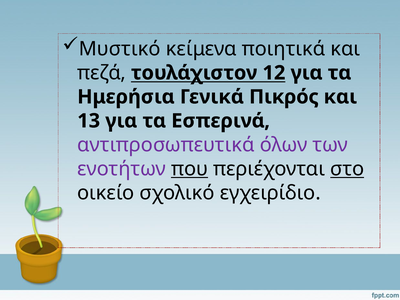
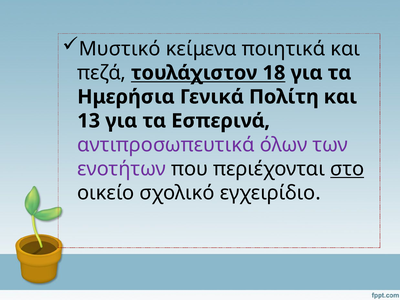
12: 12 -> 18
Πικρός: Πικρός -> Πολίτη
που underline: present -> none
